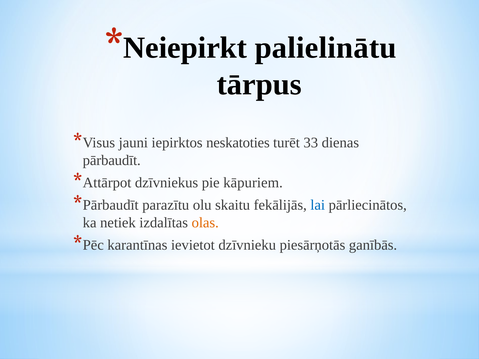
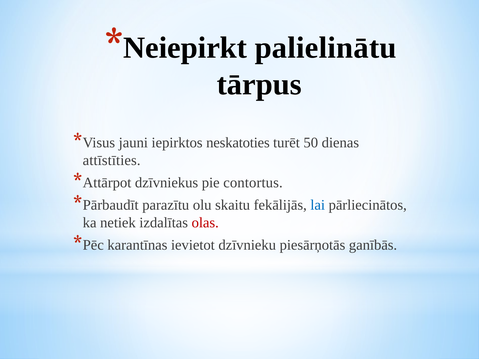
33: 33 -> 50
pārbaudīt: pārbaudīt -> attīstīties
kāpuriem: kāpuriem -> contortus
olas colour: orange -> red
